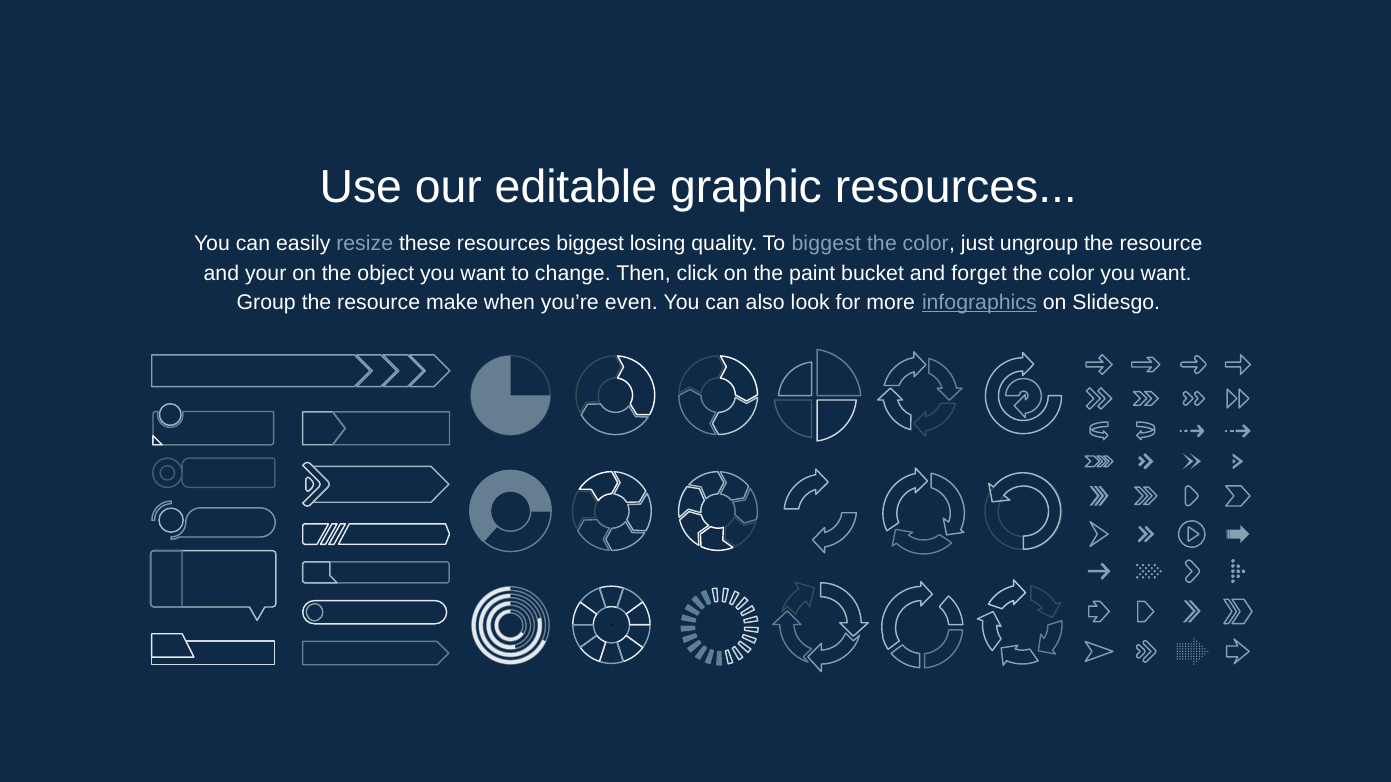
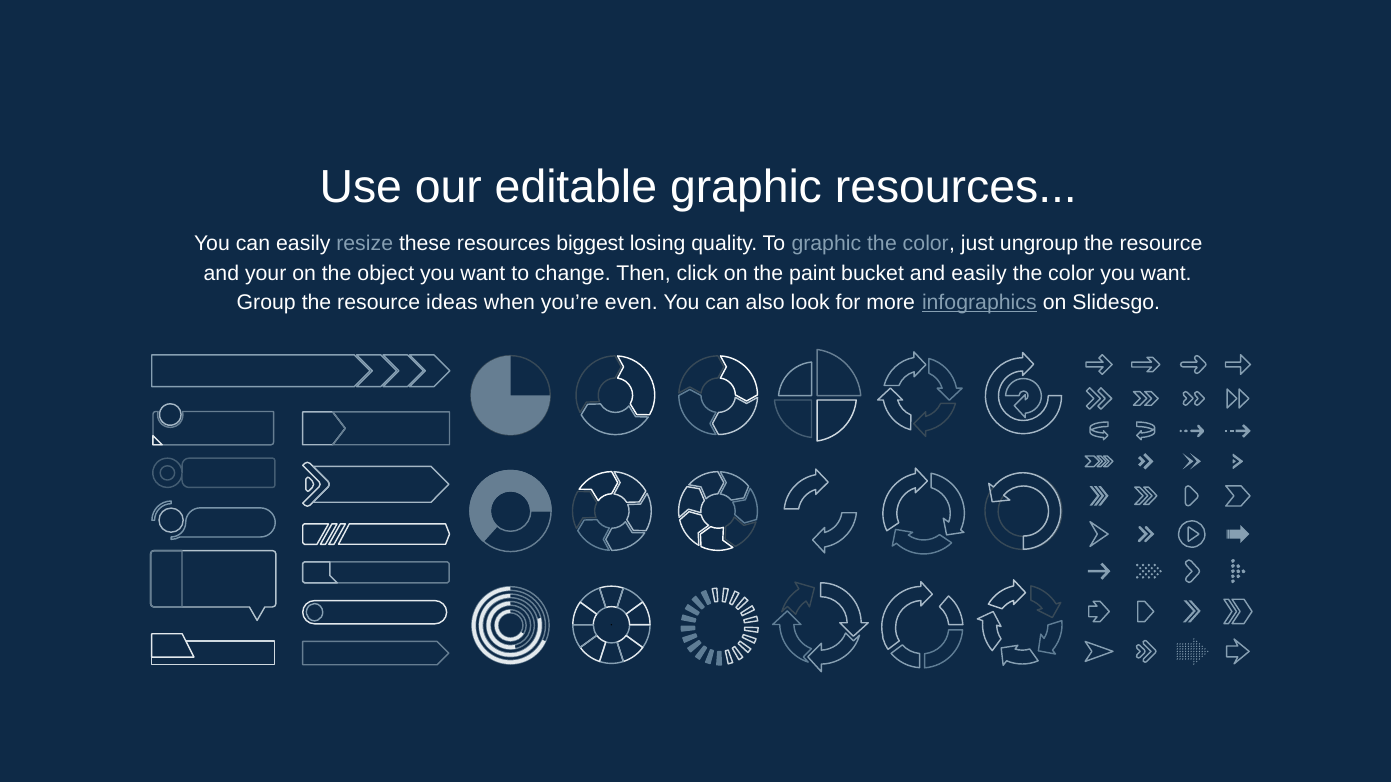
To biggest: biggest -> graphic
and forget: forget -> easily
make: make -> ideas
